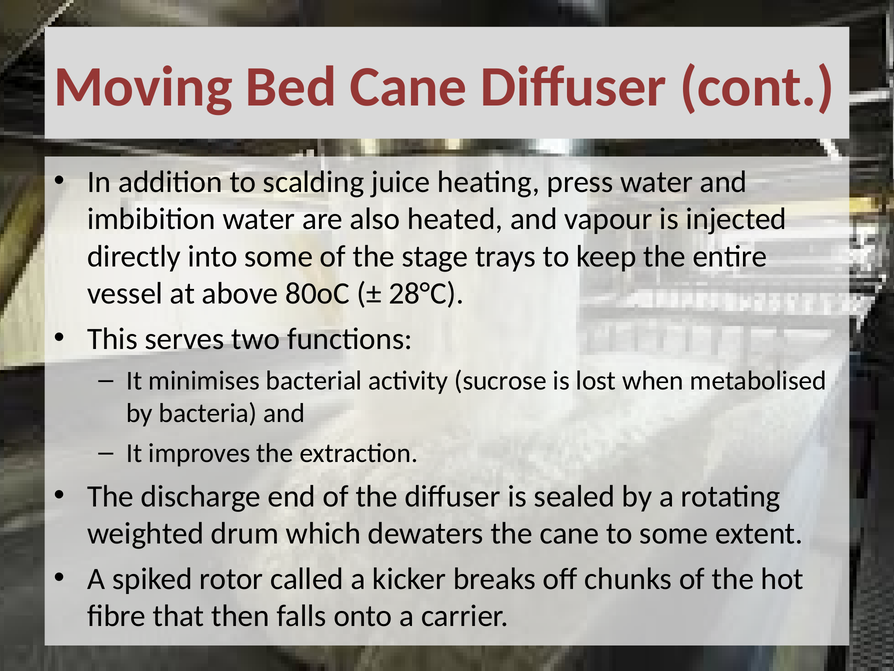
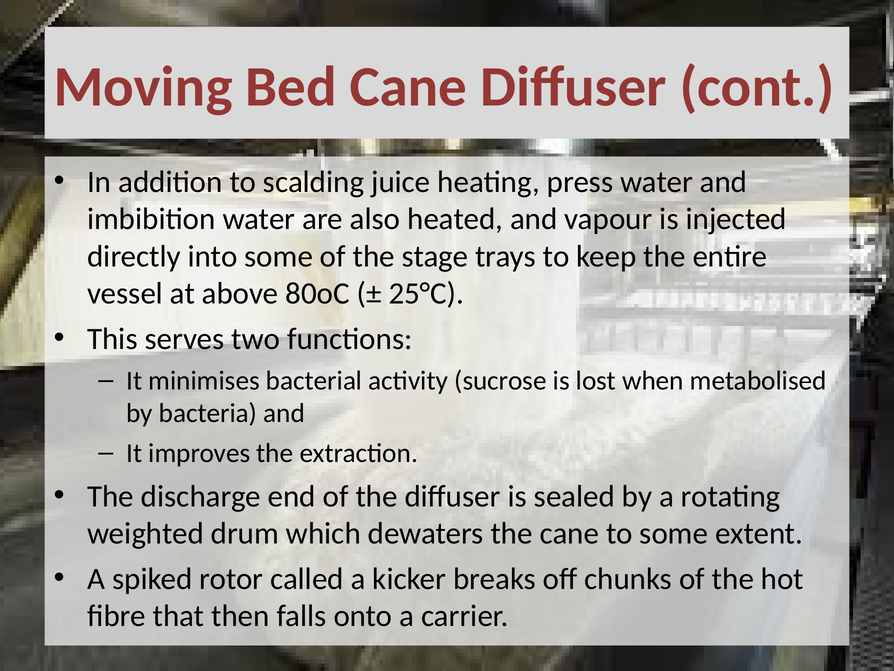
28°C: 28°C -> 25°C
